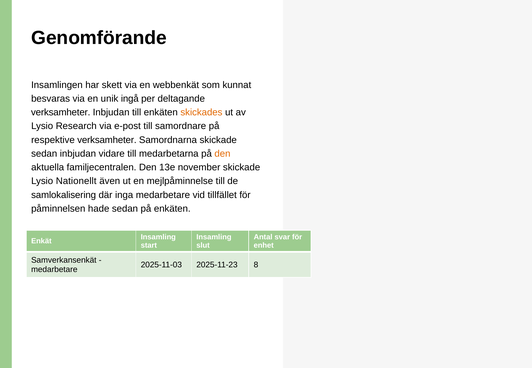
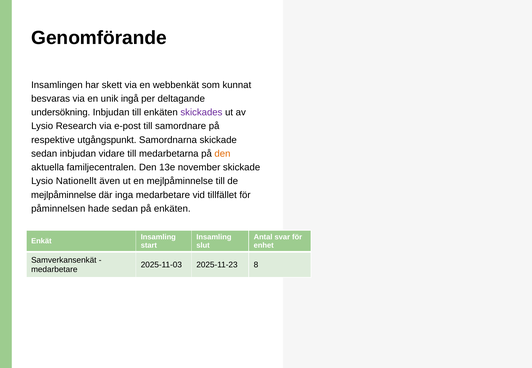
verksamheter at (61, 113): verksamheter -> undersökning
skickades colour: orange -> purple
respektive verksamheter: verksamheter -> utgångspunkt
samlokalisering at (64, 195): samlokalisering -> mejlpåminnelse
